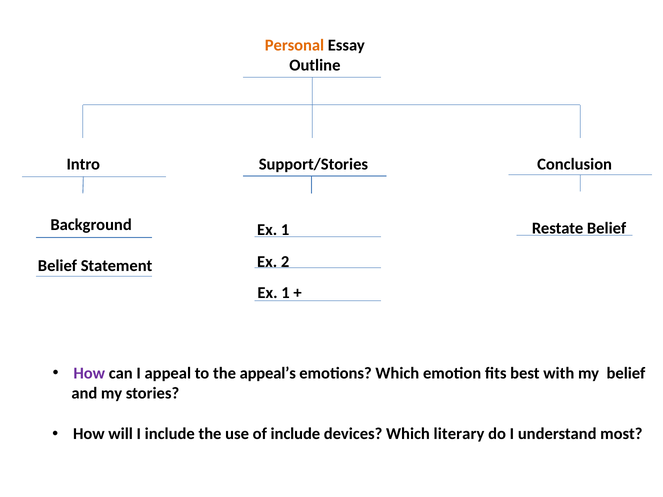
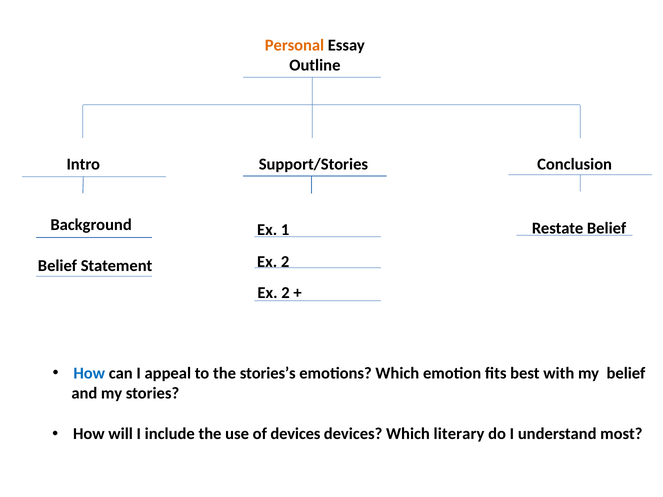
1 at (286, 293): 1 -> 2
How at (89, 373) colour: purple -> blue
appeal’s: appeal’s -> stories’s
of include: include -> devices
